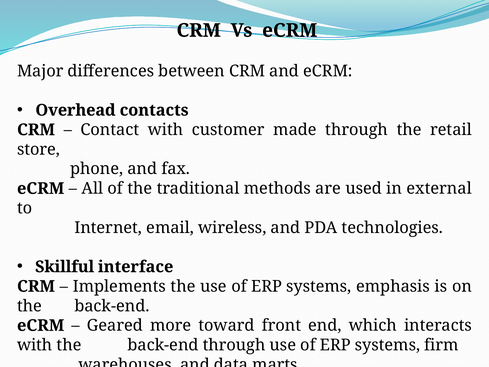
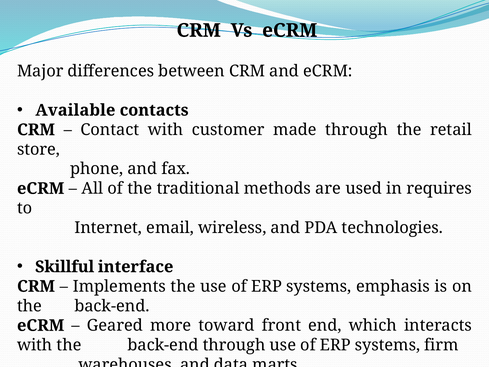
Overhead: Overhead -> Available
external: external -> requires
